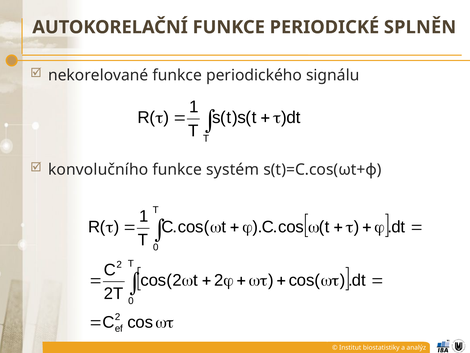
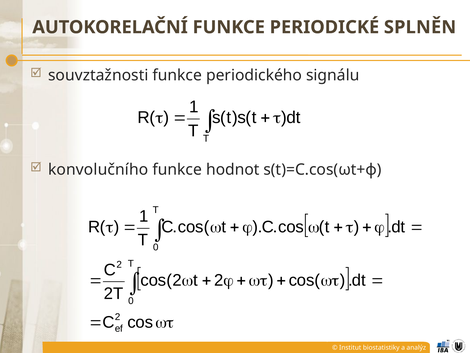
nekorelované: nekorelované -> souvztažnosti
systém: systém -> hodnot
